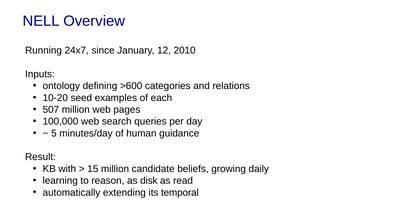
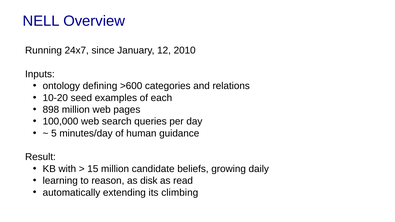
507: 507 -> 898
temporal: temporal -> climbing
